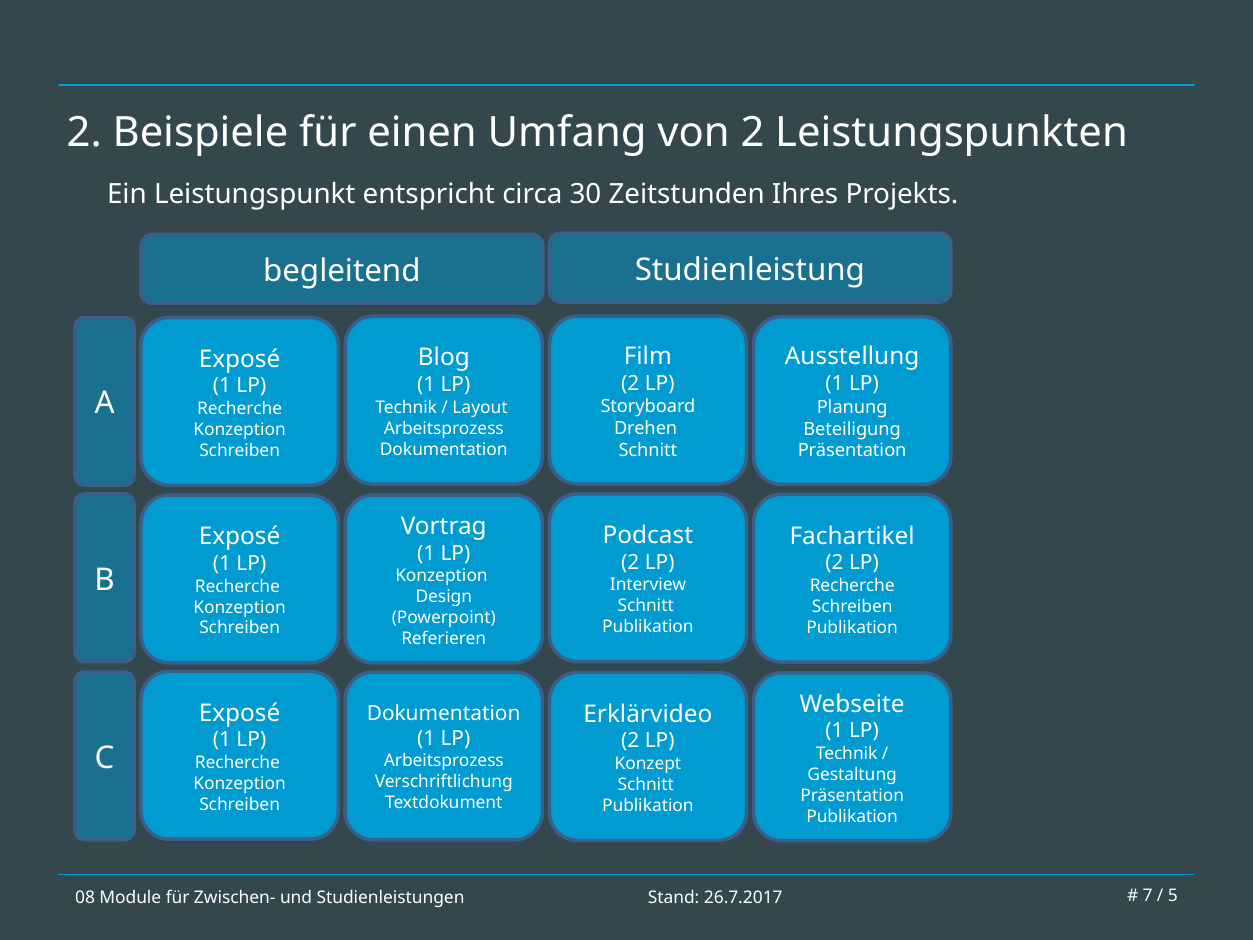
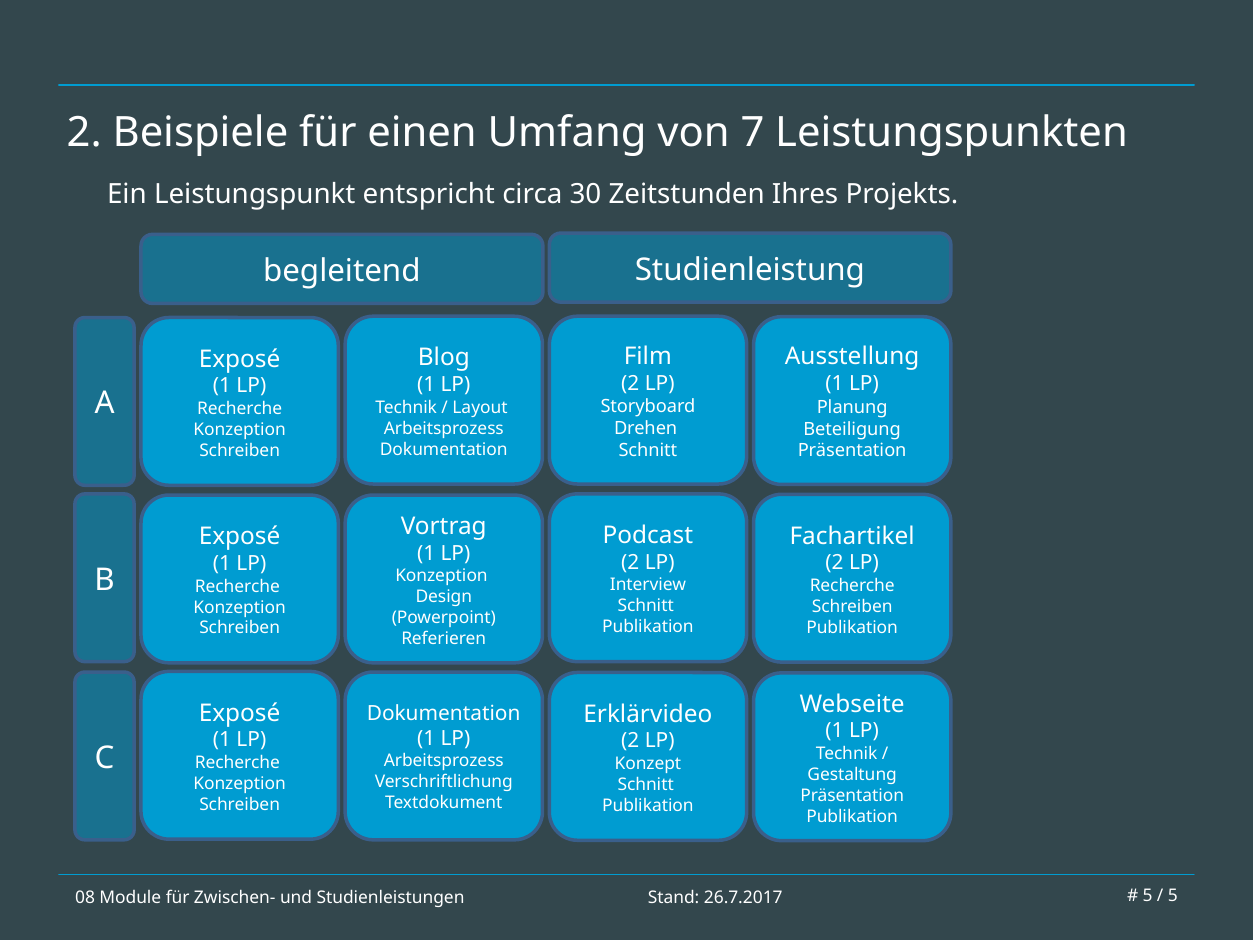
von 2: 2 -> 7
7 at (1148, 896): 7 -> 5
